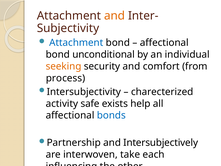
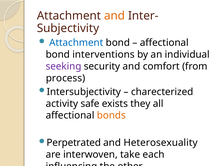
unconditional: unconditional -> interventions
seeking colour: orange -> purple
help: help -> they
bonds colour: blue -> orange
Partnership: Partnership -> Perpetrated
Intersubjectively: Intersubjectively -> Heterosexuality
